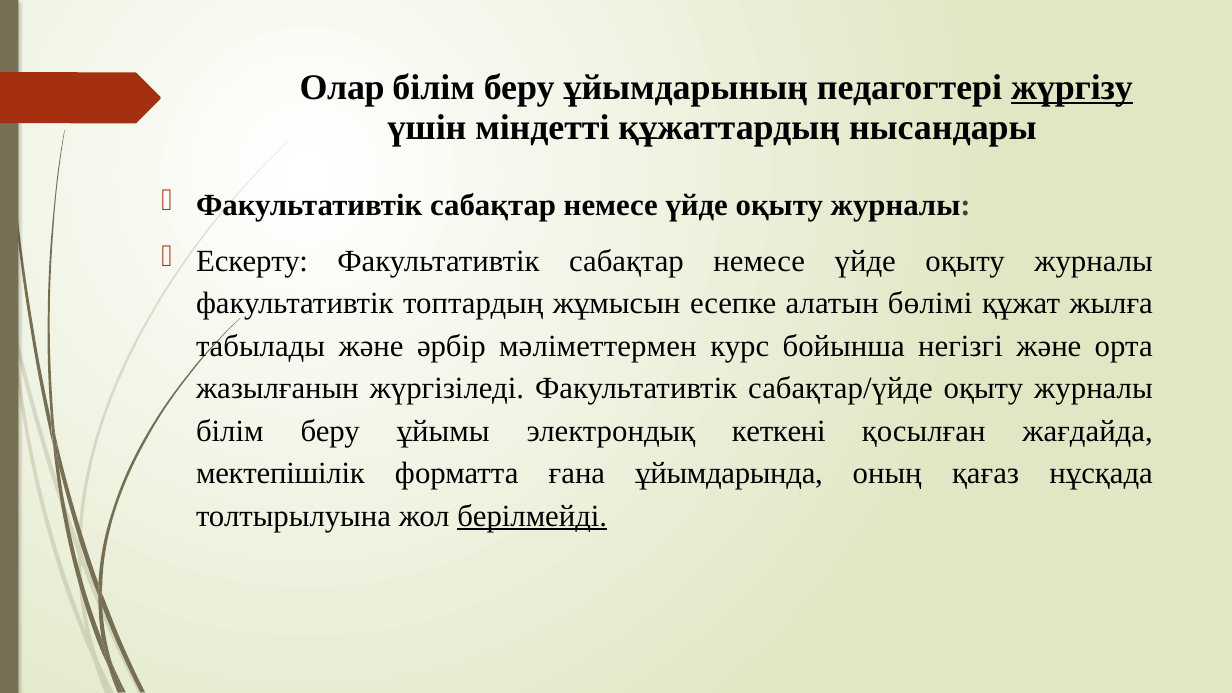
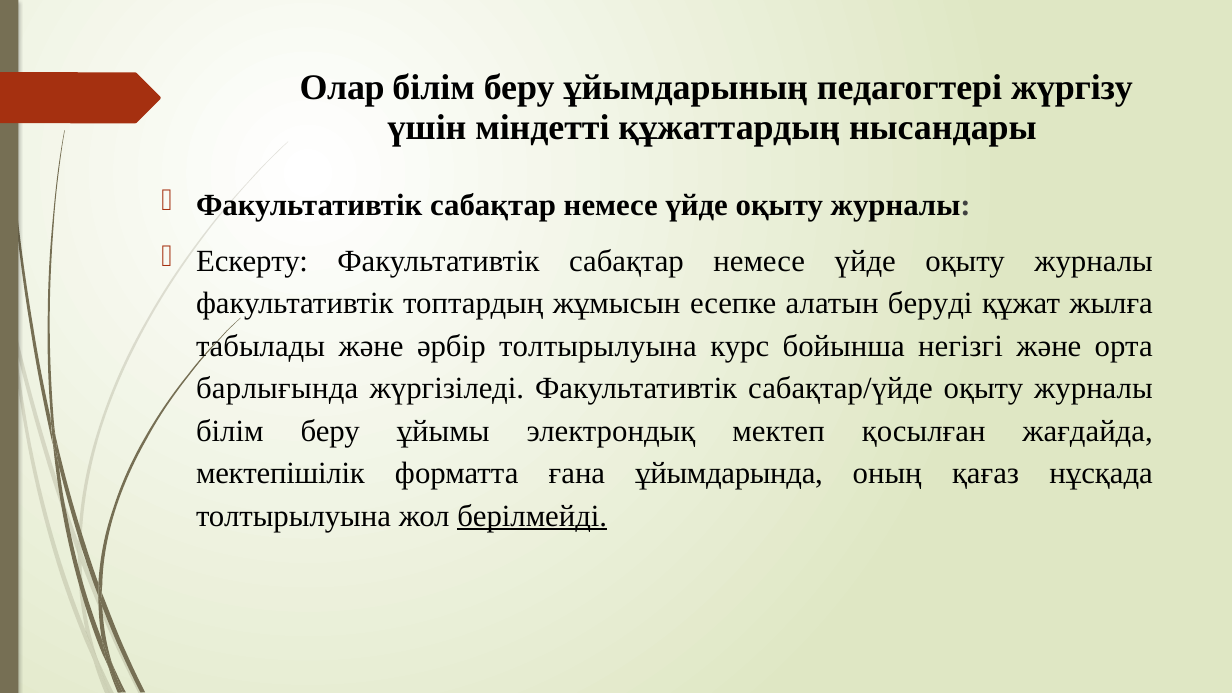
жүргізу underline: present -> none
бөлімі: бөлімі -> беруді
әрбір мәліметтермен: мәліметтермен -> толтырылуына
жазылғанын: жазылғанын -> барлығында
кеткені: кеткені -> мектеп
